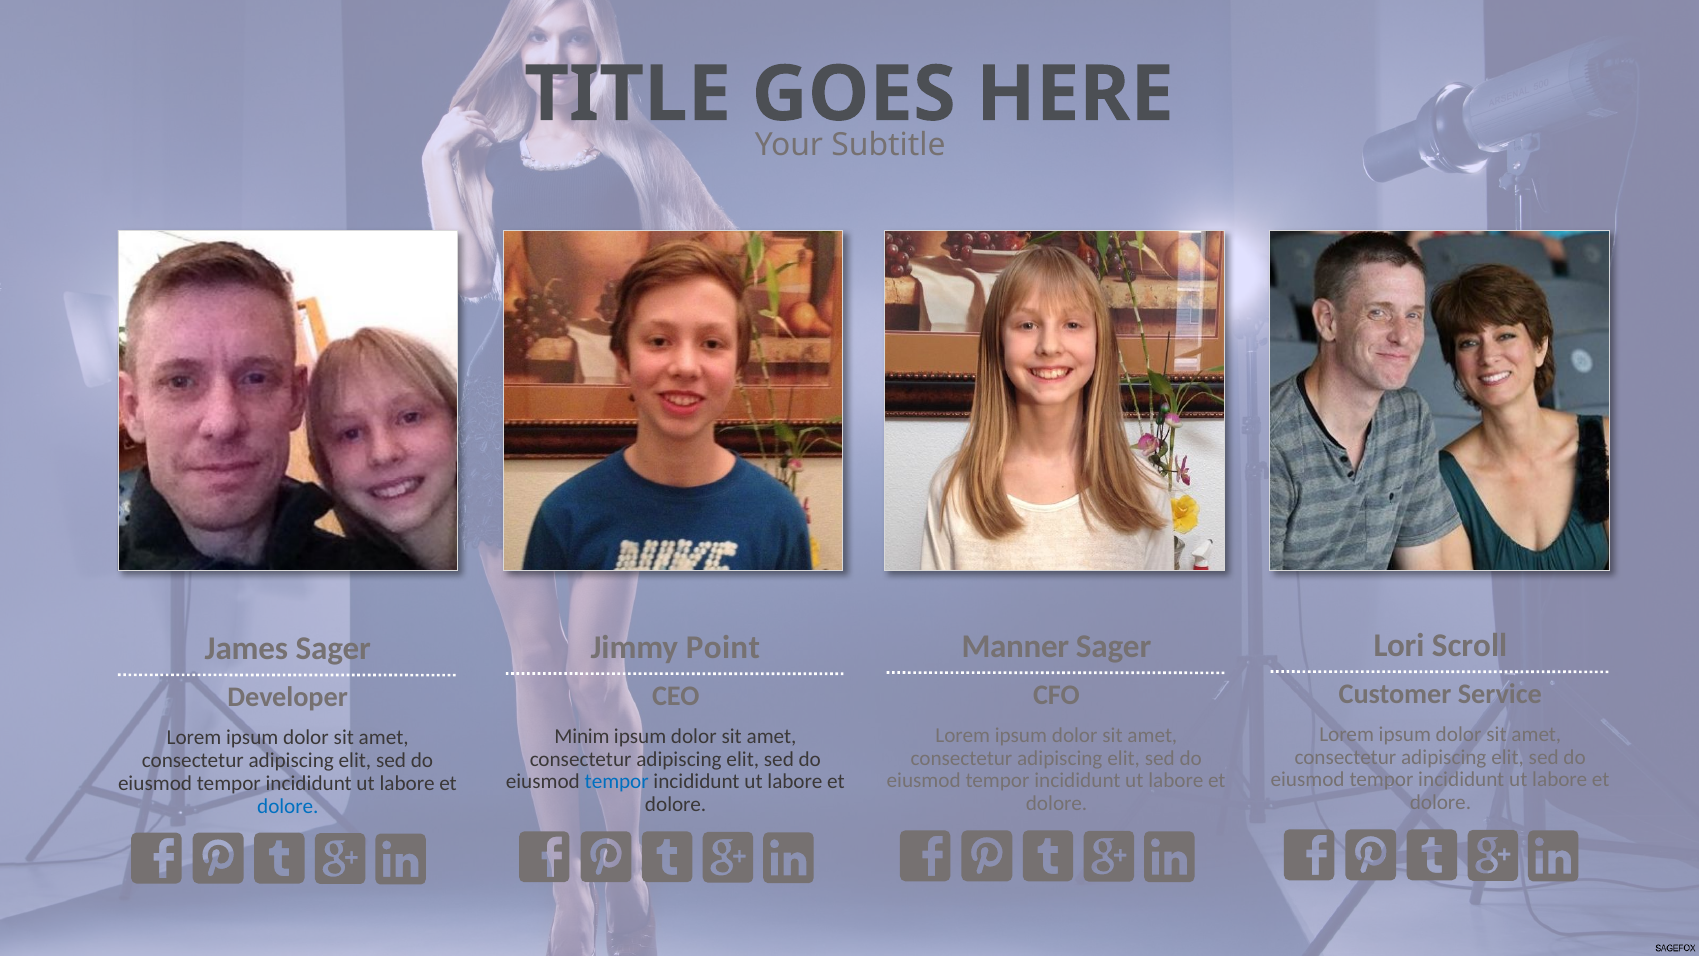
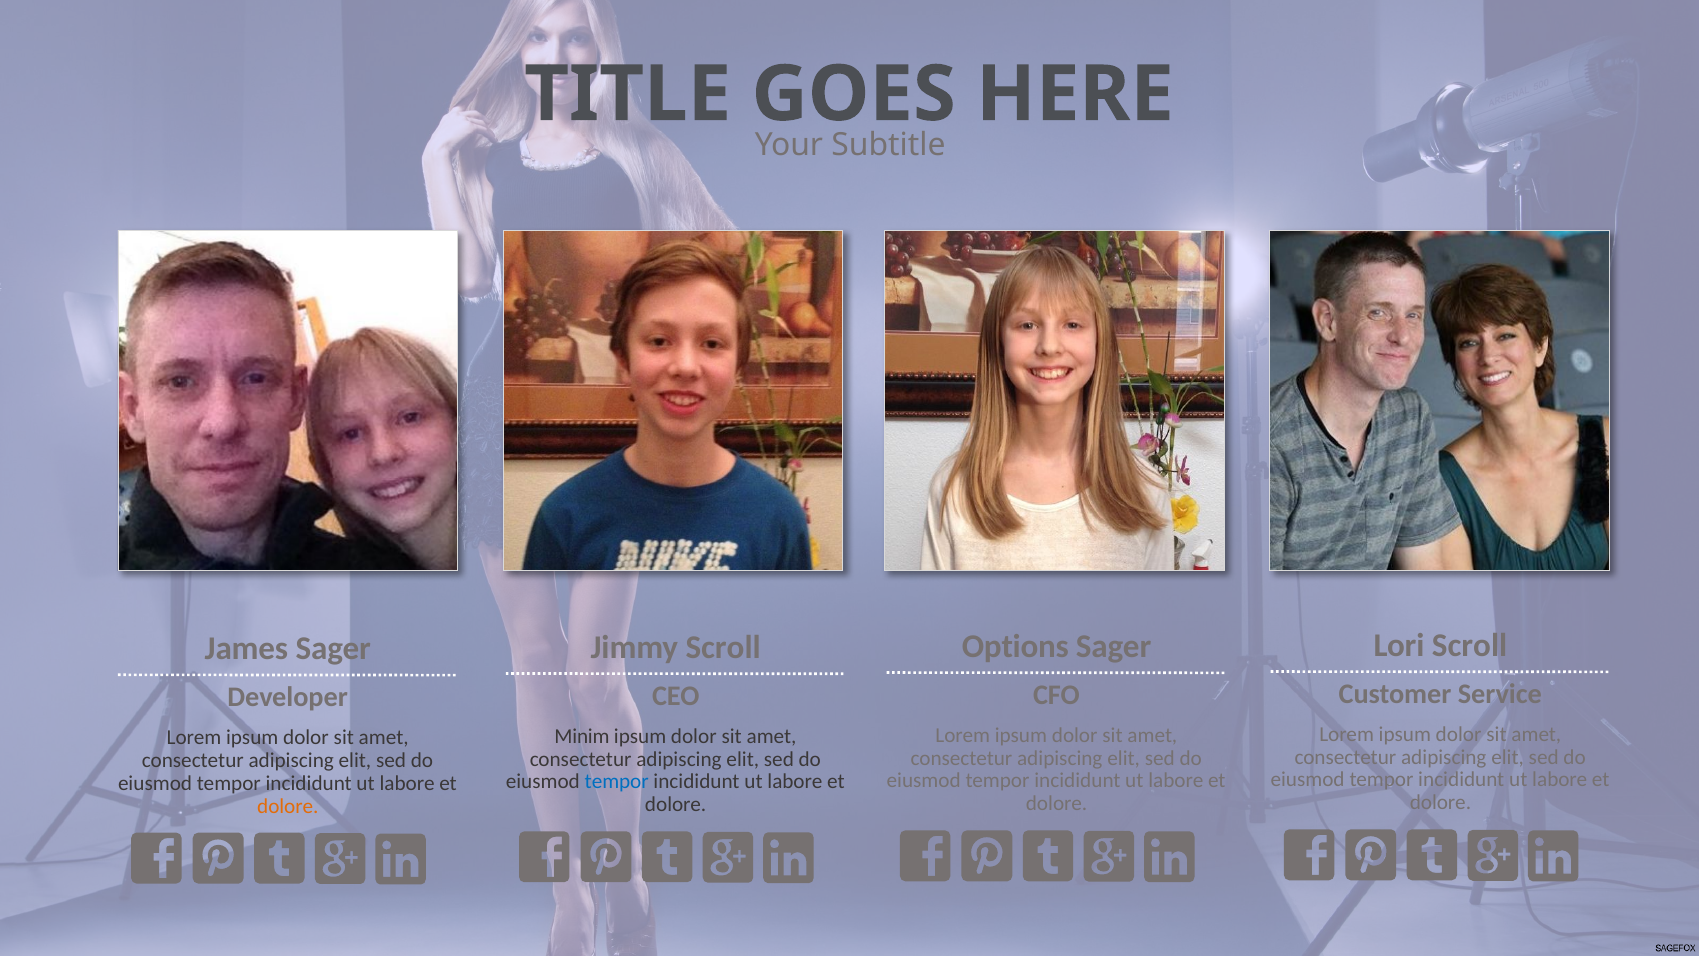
Manner: Manner -> Options
Jimmy Point: Point -> Scroll
dolore at (288, 806) colour: blue -> orange
